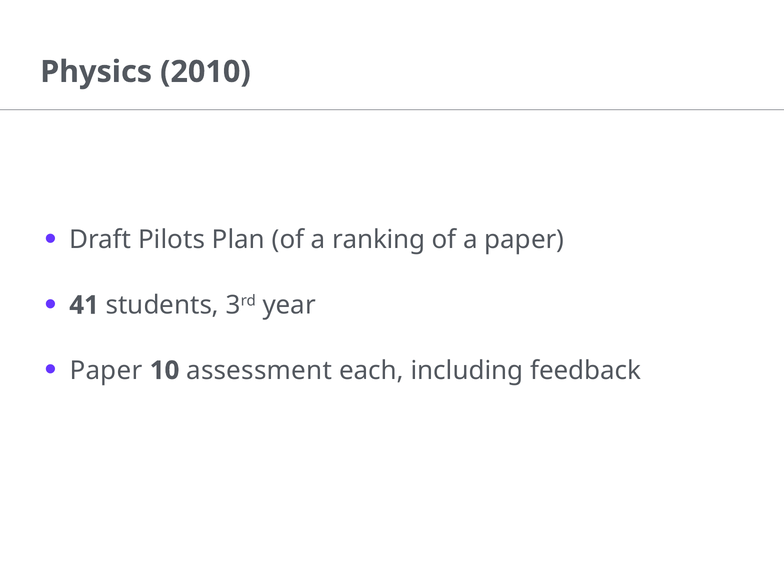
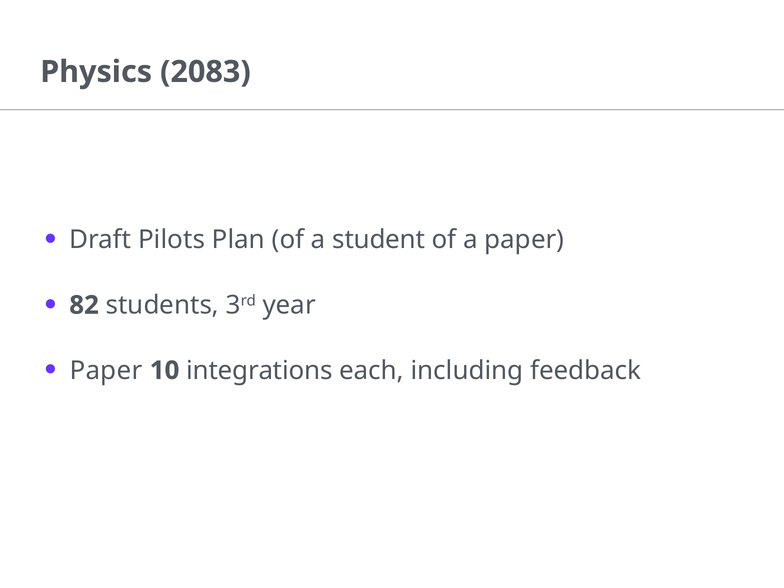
2010: 2010 -> 2083
ranking: ranking -> student
41: 41 -> 82
assessment: assessment -> integrations
